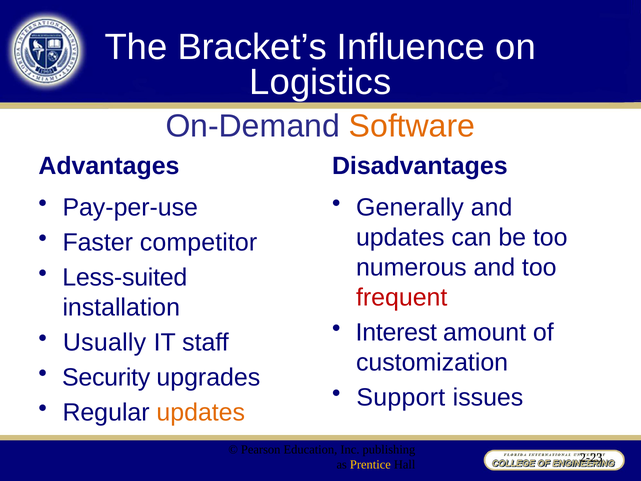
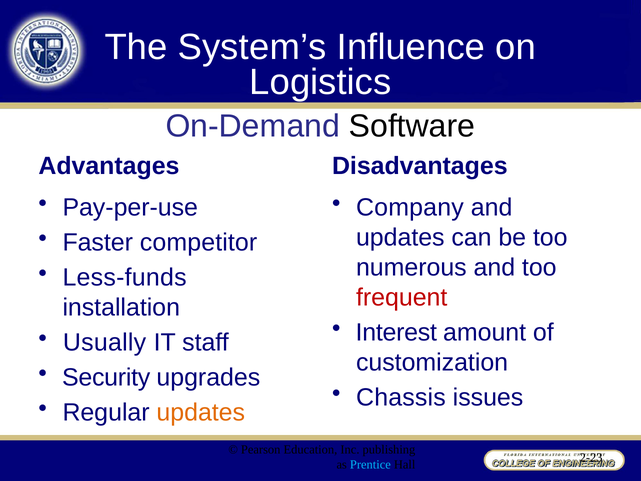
Bracket’s: Bracket’s -> System’s
Software colour: orange -> black
Generally: Generally -> Company
Less-suited: Less-suited -> Less-funds
Support: Support -> Chassis
Prentice colour: yellow -> light blue
